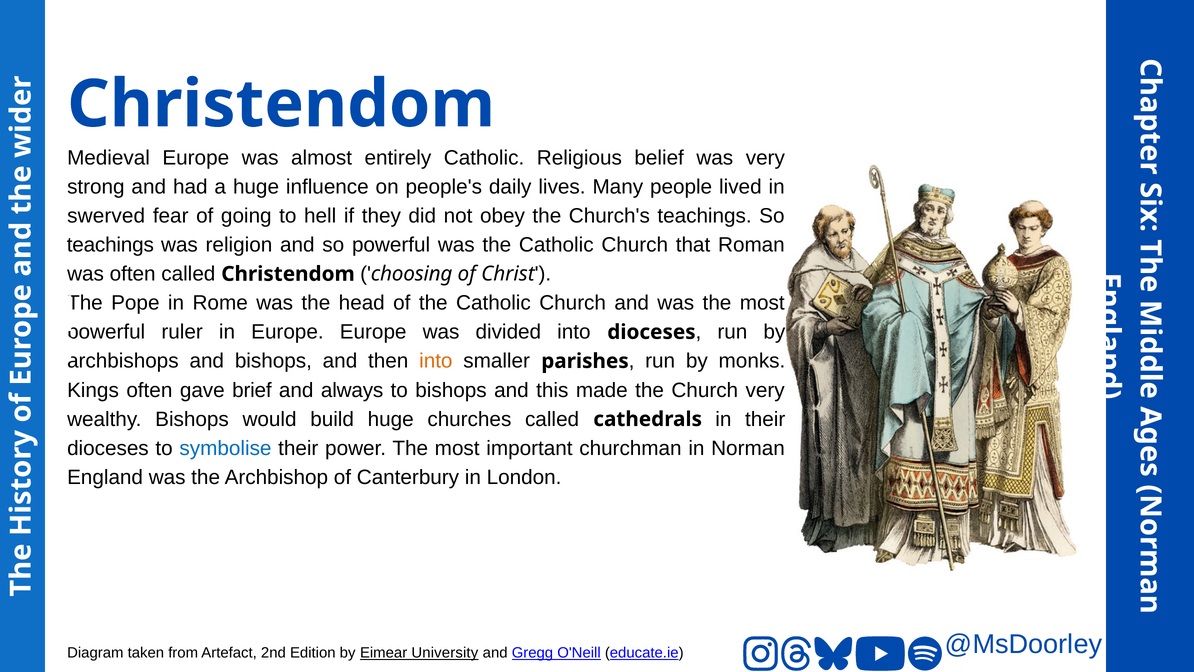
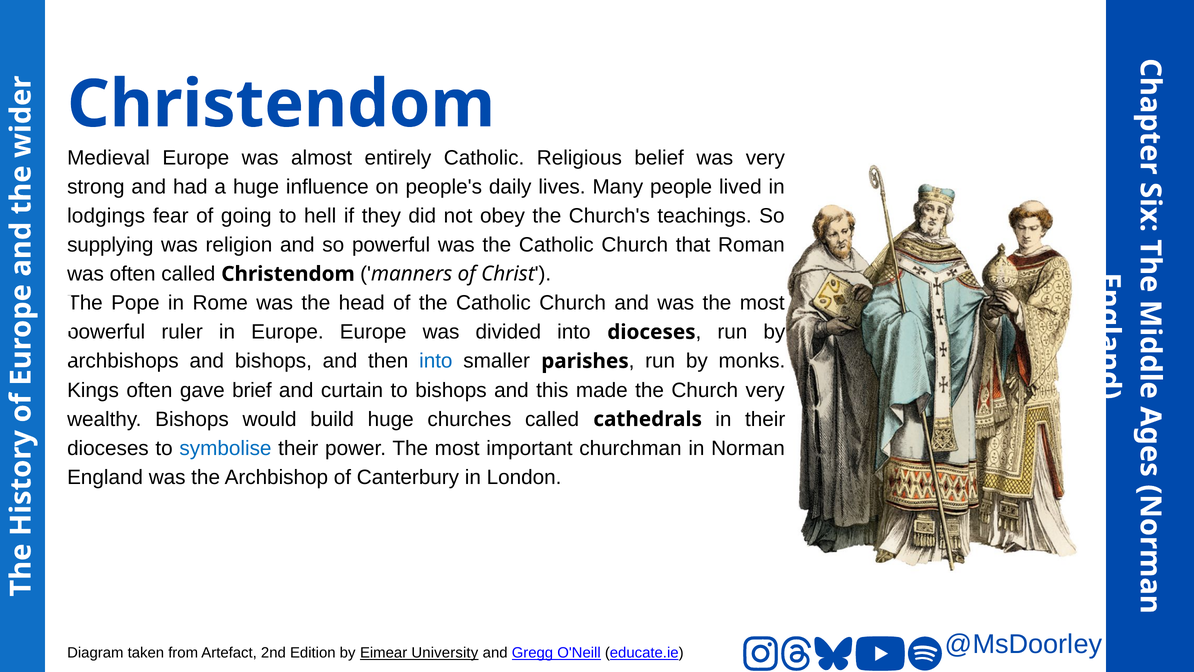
swerved: swerved -> lodgings
teachings at (110, 245): teachings -> supplying
choosing: choosing -> manners
into at (436, 361) colour: orange -> blue
always: always -> curtain
